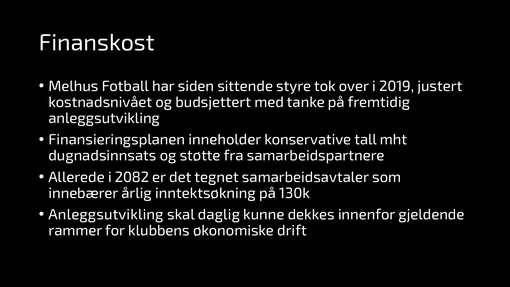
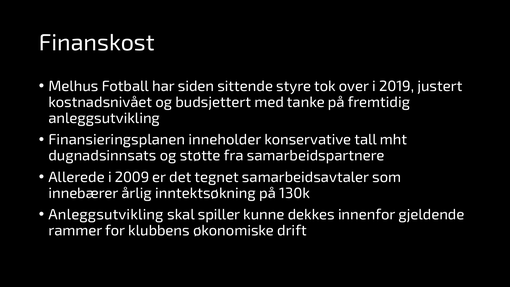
2082: 2082 -> 2009
daglig: daglig -> spiller
